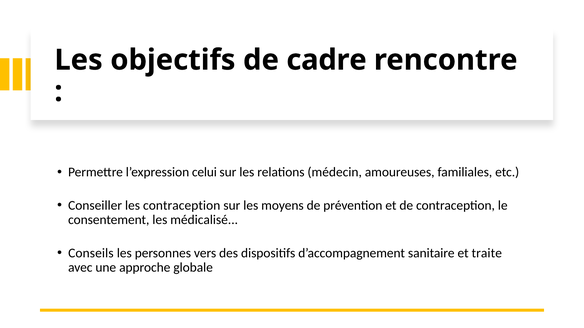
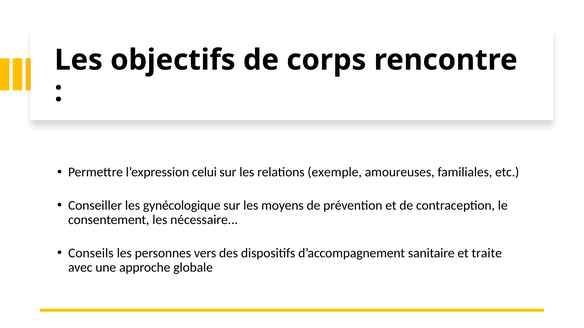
cadre: cadre -> corps
médecin: médecin -> exemple
les contraception: contraception -> gynécologique
médicalisé: médicalisé -> nécessaire
